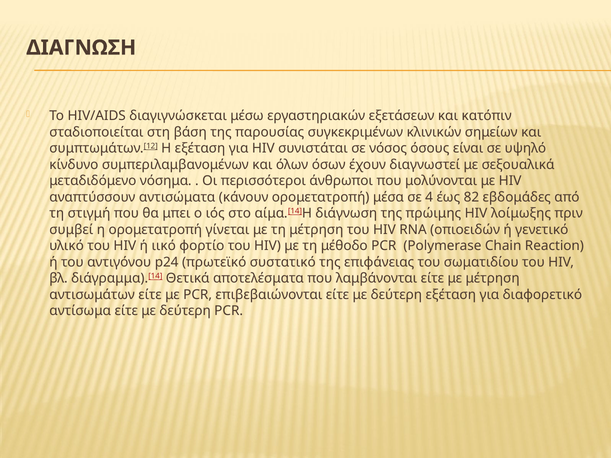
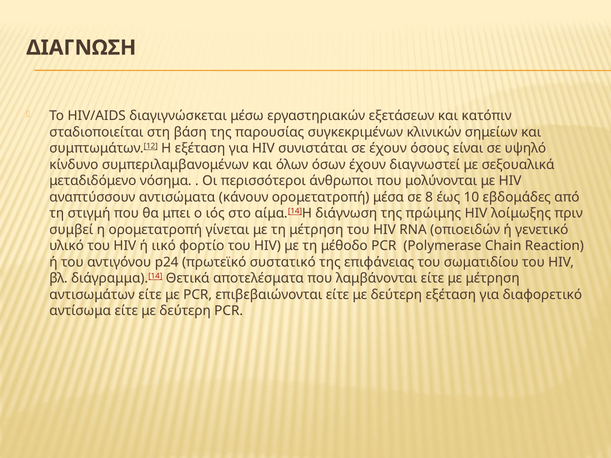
σε νόσος: νόσος -> έχουν
4: 4 -> 8
82: 82 -> 10
